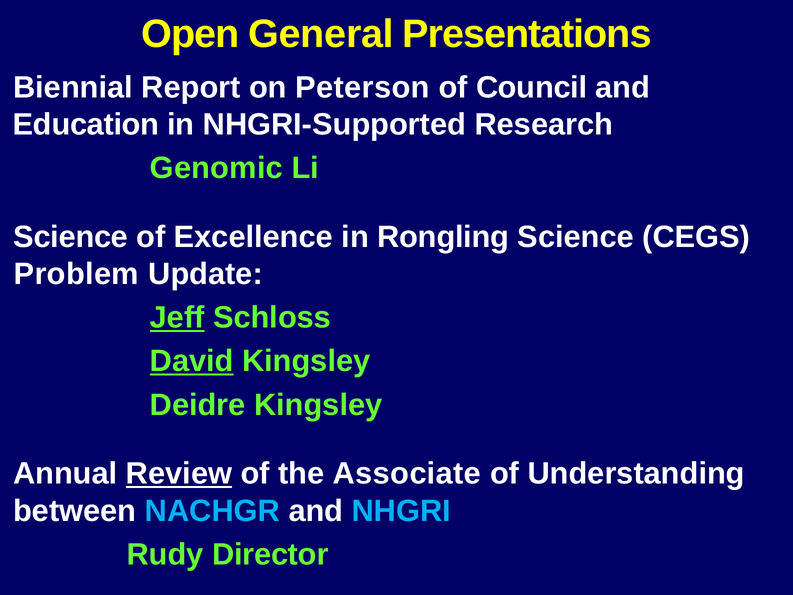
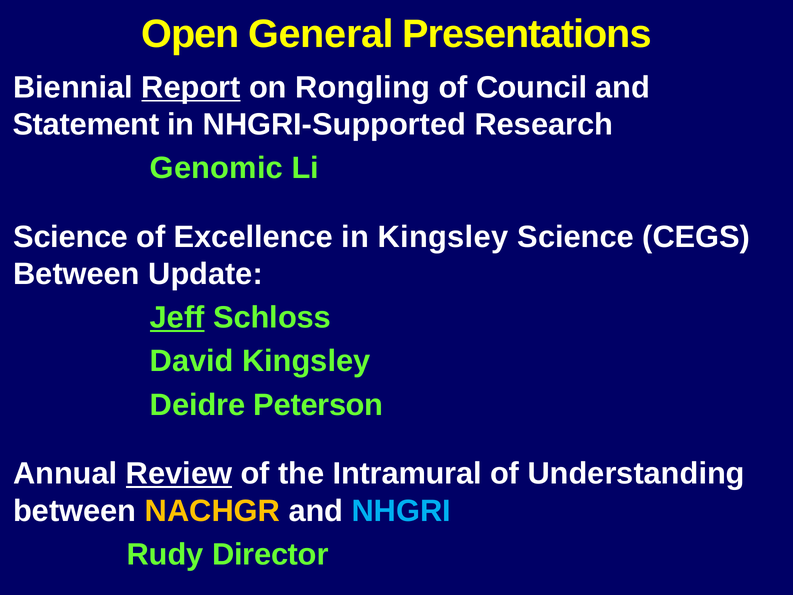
Report underline: none -> present
Peterson: Peterson -> Rongling
Education: Education -> Statement
in Rongling: Rongling -> Kingsley
Problem at (76, 274): Problem -> Between
David underline: present -> none
Deidre Kingsley: Kingsley -> Peterson
Associate: Associate -> Intramural
NACHGR colour: light blue -> yellow
